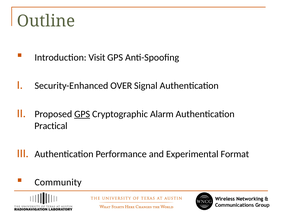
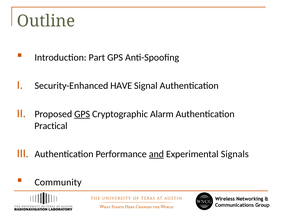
Visit: Visit -> Part
OVER: OVER -> HAVE
and underline: none -> present
Format: Format -> Signals
